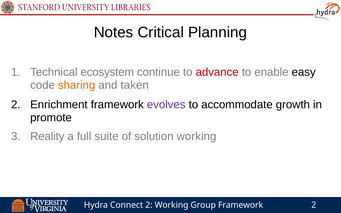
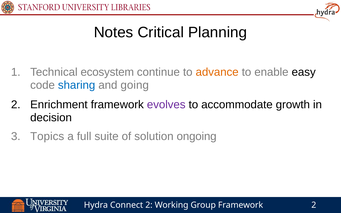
advance colour: red -> orange
sharing colour: orange -> blue
taken: taken -> going
promote: promote -> decision
Reality: Reality -> Topics
solution working: working -> ongoing
